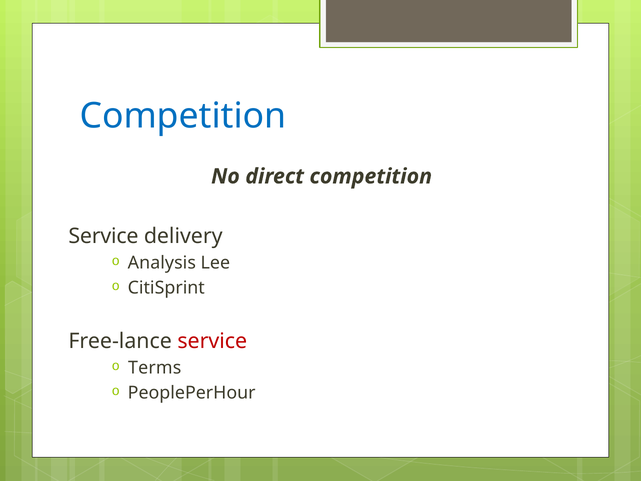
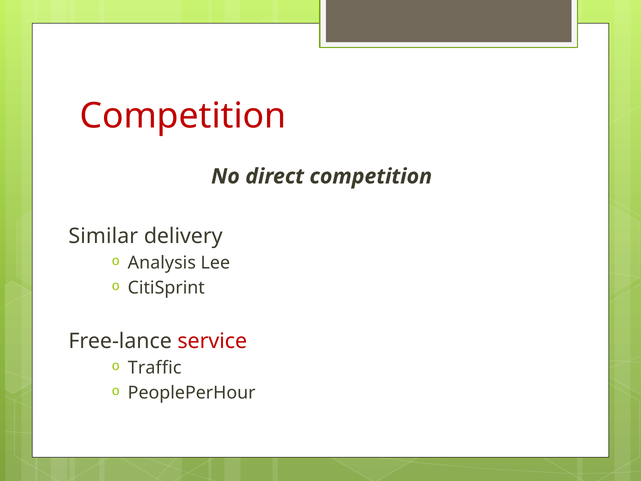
Competition at (183, 116) colour: blue -> red
Service at (103, 236): Service -> Similar
Terms: Terms -> Traffic
